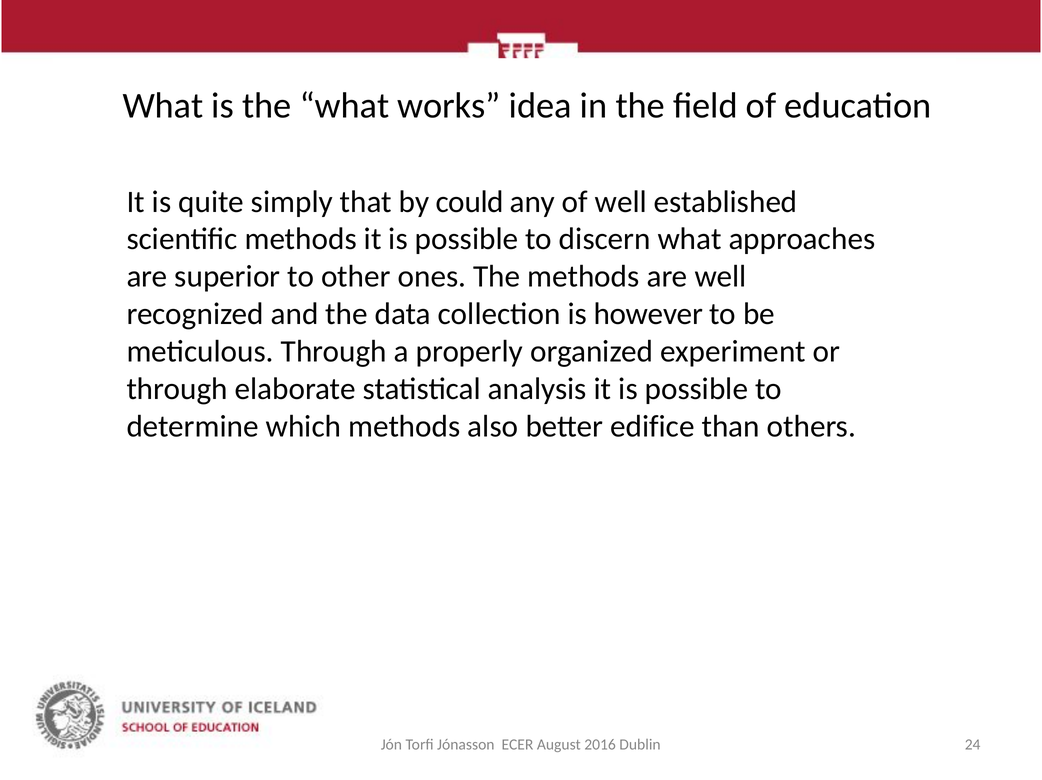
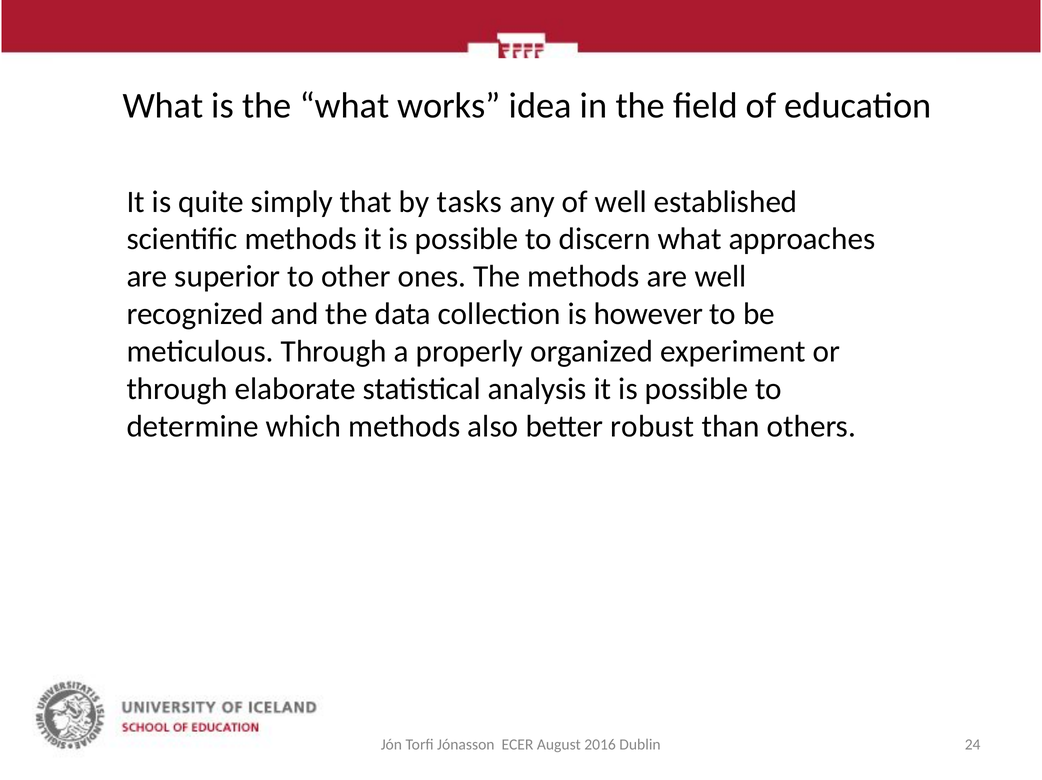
could: could -> tasks
edifice: edifice -> robust
